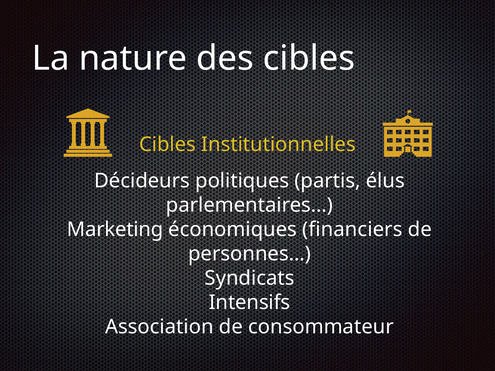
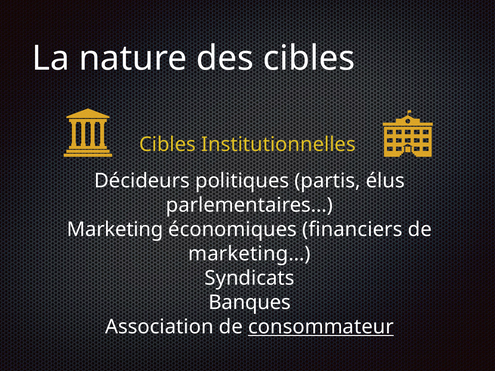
personnes…: personnes… -> marketing…
Intensifs: Intensifs -> Banques
consommateur underline: none -> present
